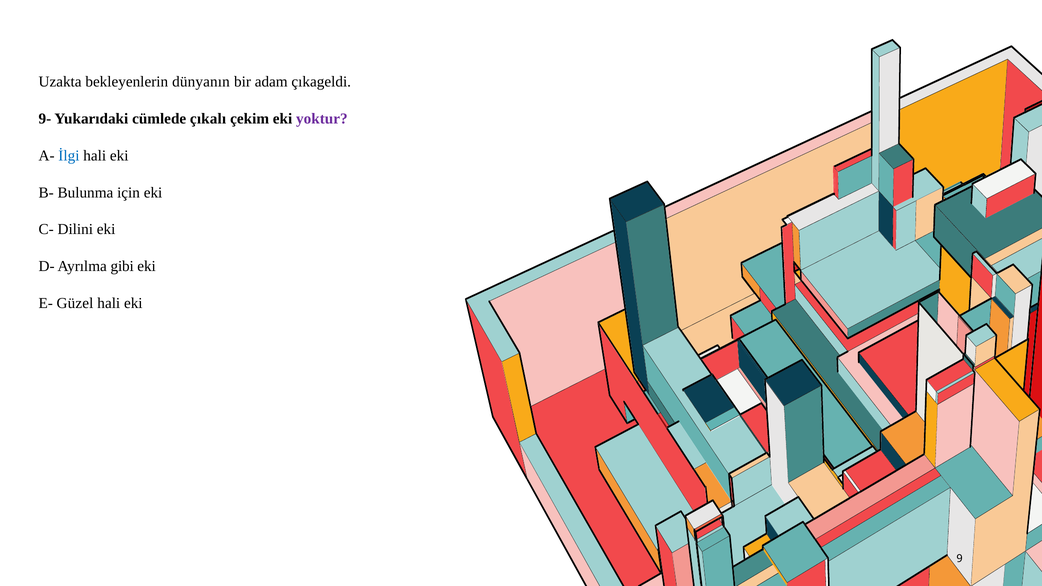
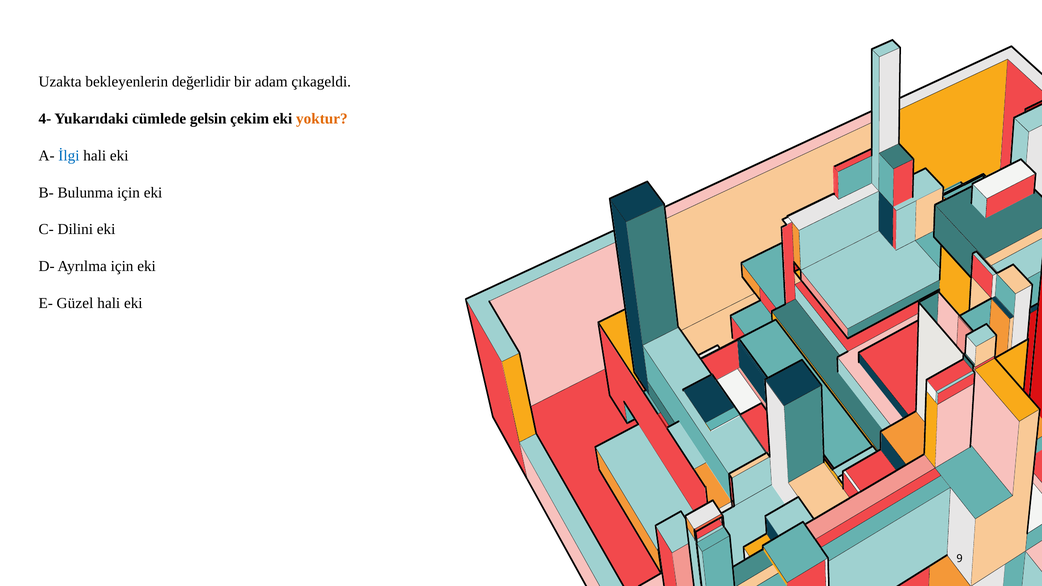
dünyanın: dünyanın -> değerlidir
9-: 9- -> 4-
çıkalı: çıkalı -> gelsin
yoktur colour: purple -> orange
Ayrılma gibi: gibi -> için
